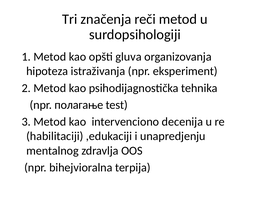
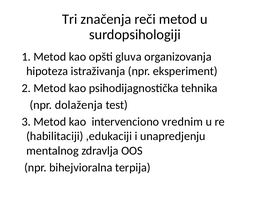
полагање: полагање -> dolaženja
decenija: decenija -> vrednim
